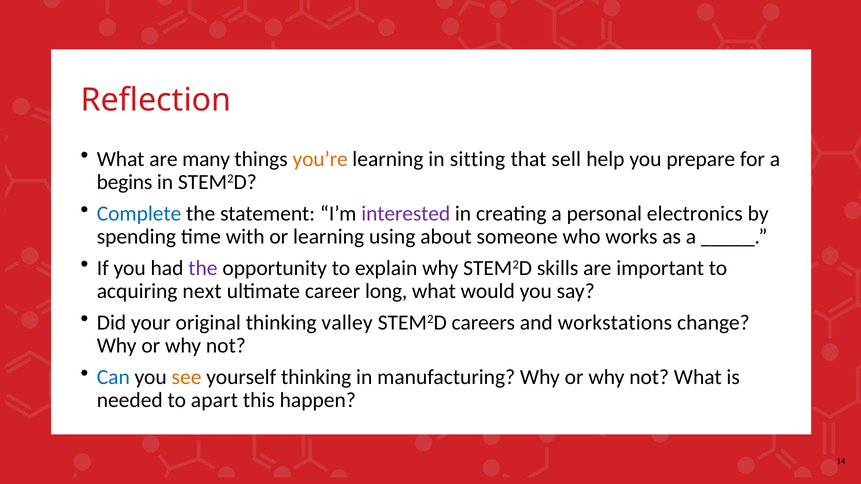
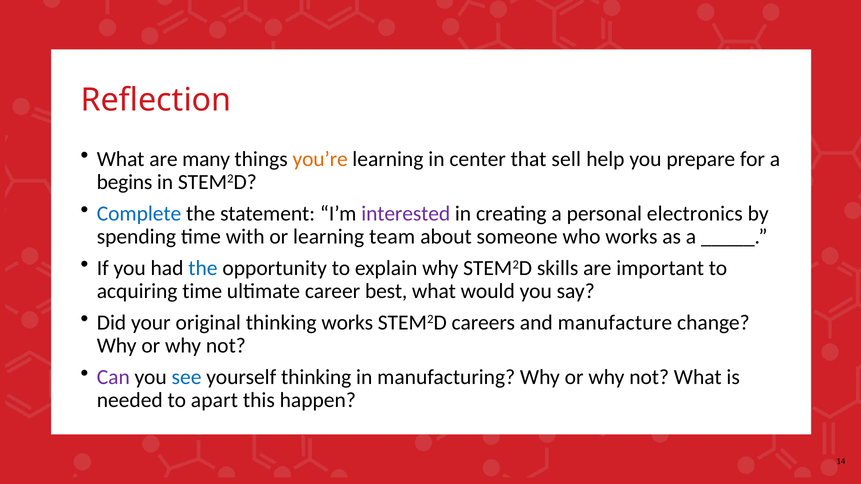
sitting: sitting -> center
using: using -> team
the at (203, 268) colour: purple -> blue
acquiring next: next -> time
long: long -> best
thinking valley: valley -> works
workstations: workstations -> manufacture
Can colour: blue -> purple
see colour: orange -> blue
